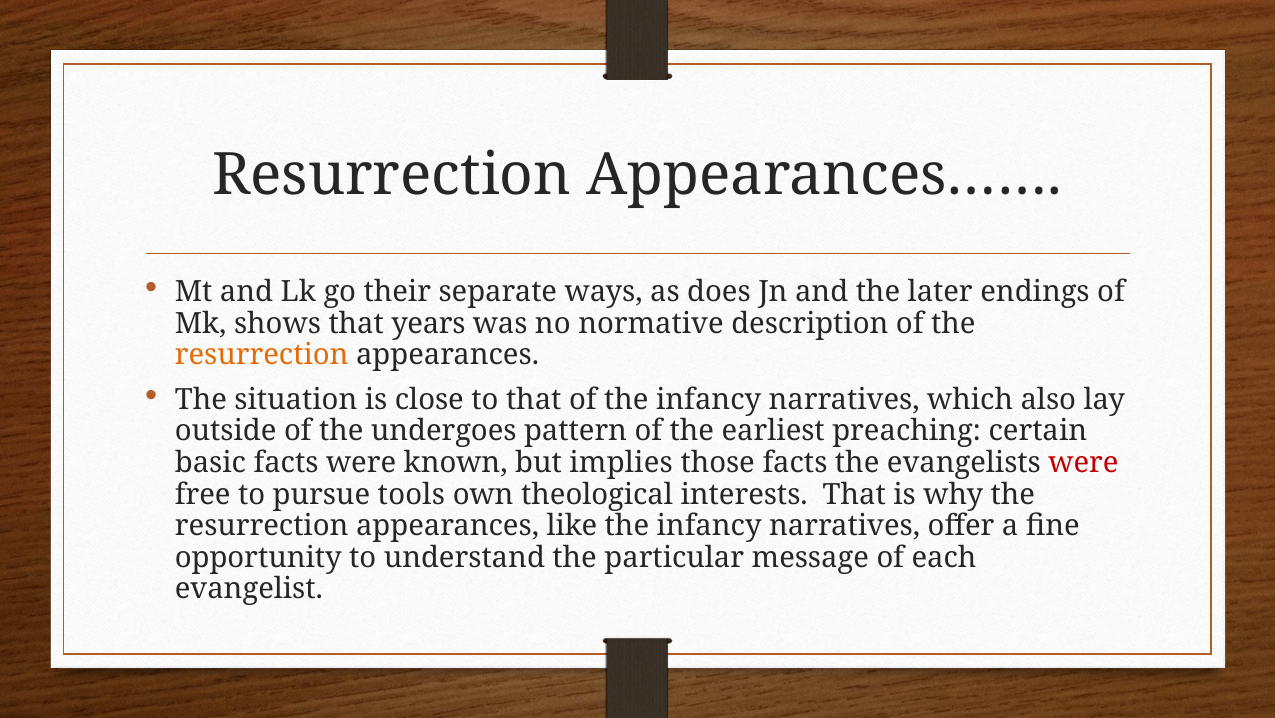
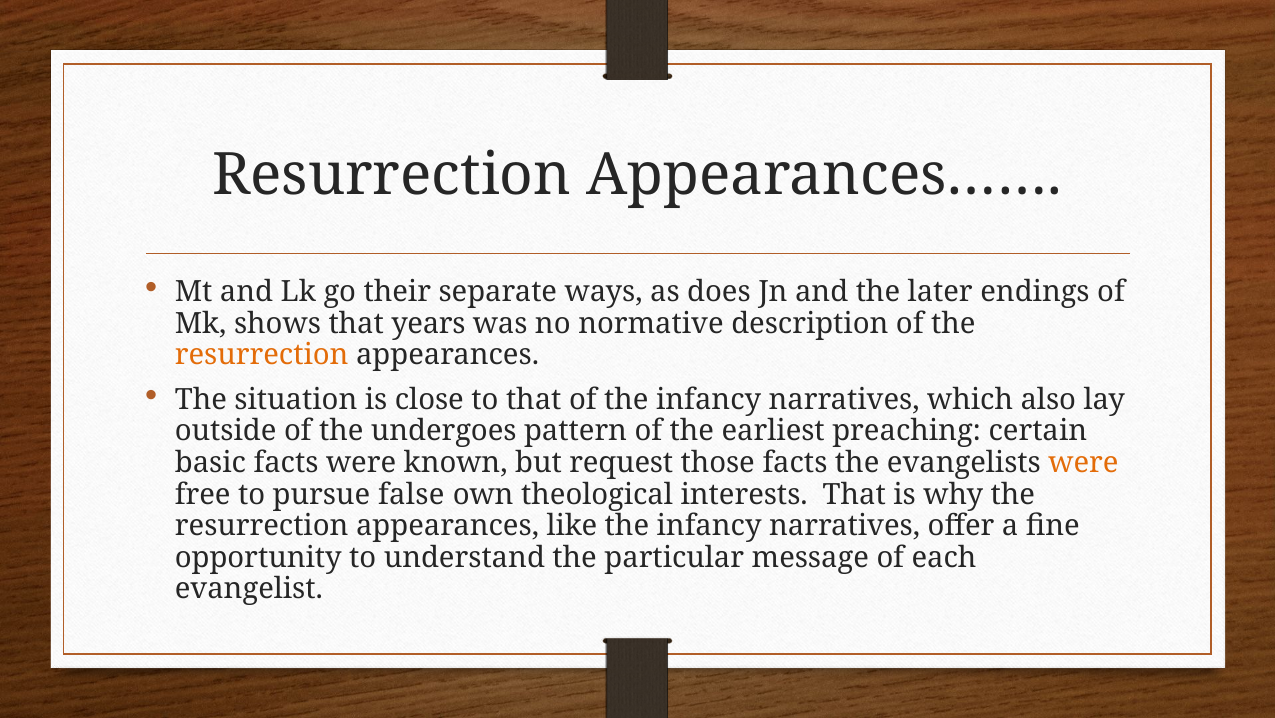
implies: implies -> request
were at (1084, 463) colour: red -> orange
tools: tools -> false
